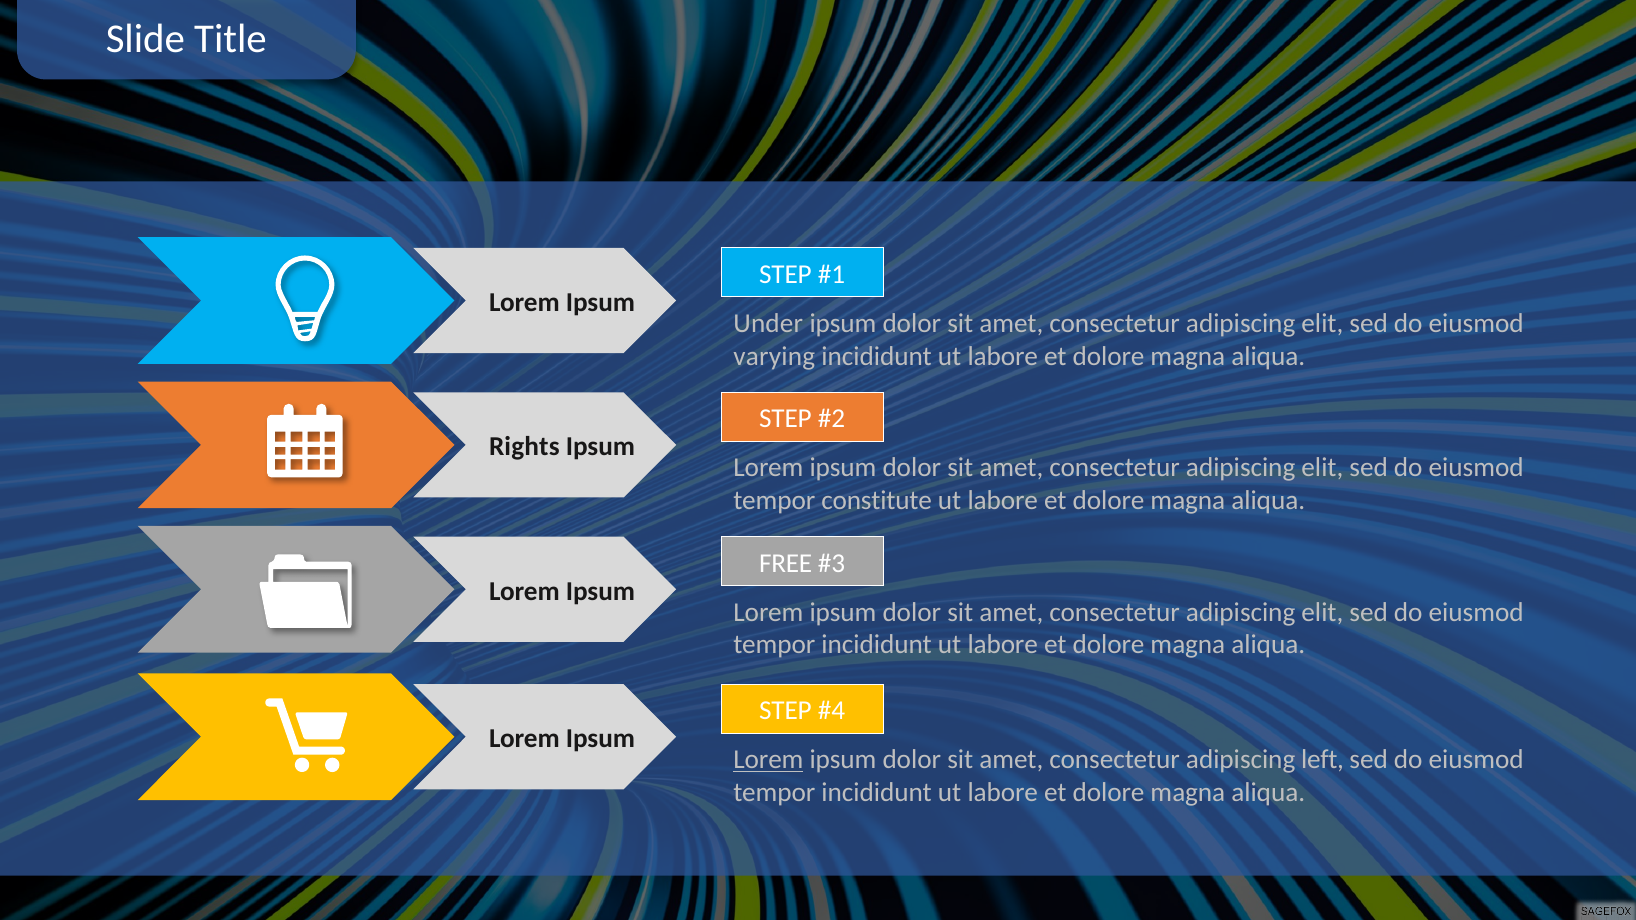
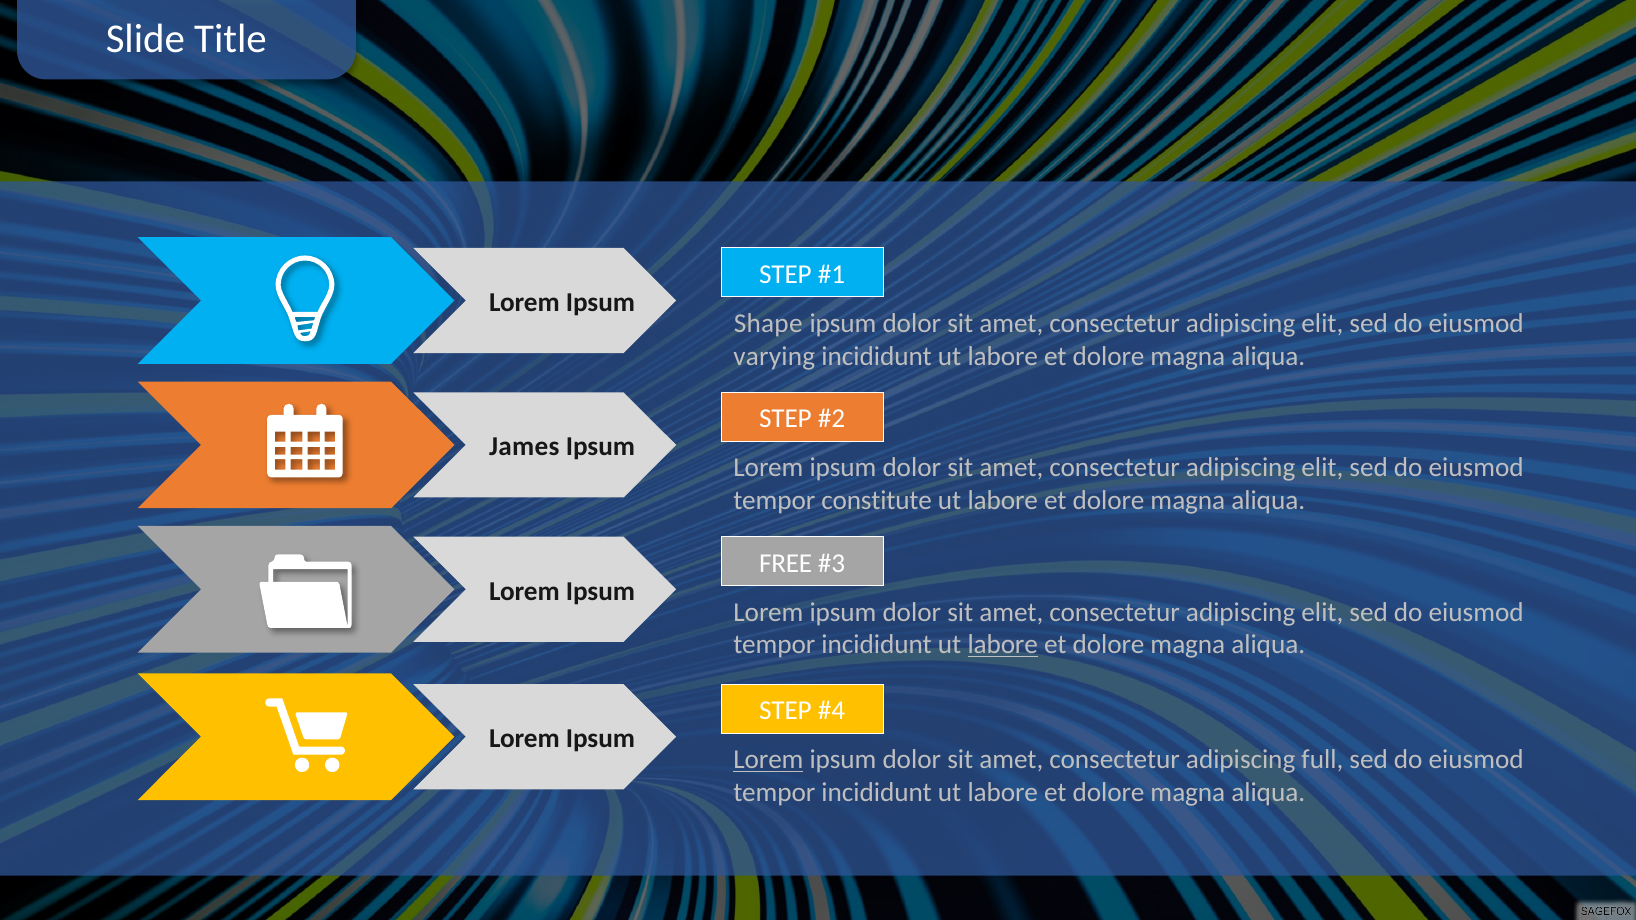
Under: Under -> Shape
Rights: Rights -> James
labore at (1003, 645) underline: none -> present
left: left -> full
